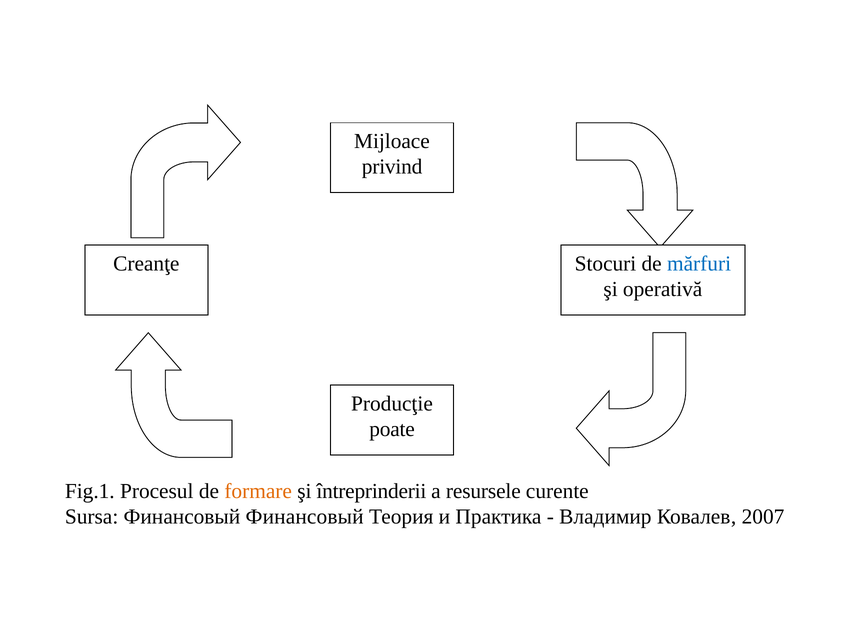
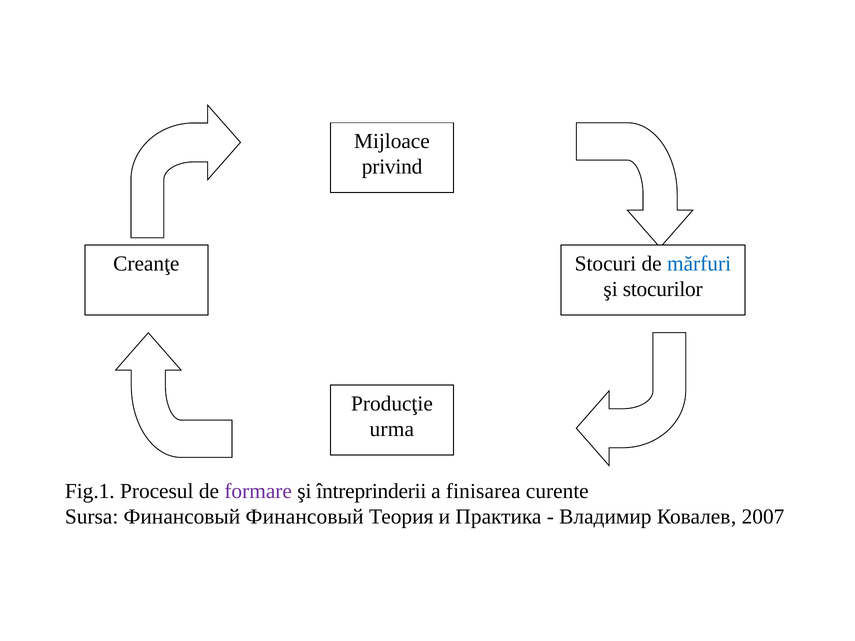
operativă: operativă -> stocurilor
poate: poate -> urma
formare colour: orange -> purple
resursele: resursele -> finisarea
